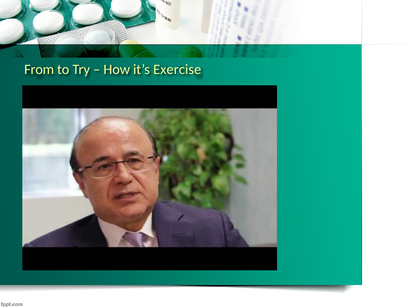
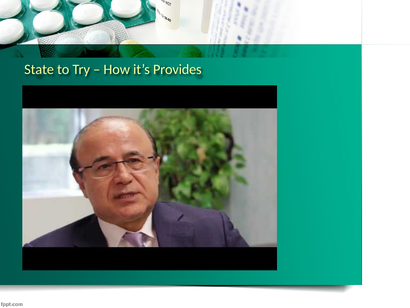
From: From -> State
Exercise: Exercise -> Provides
